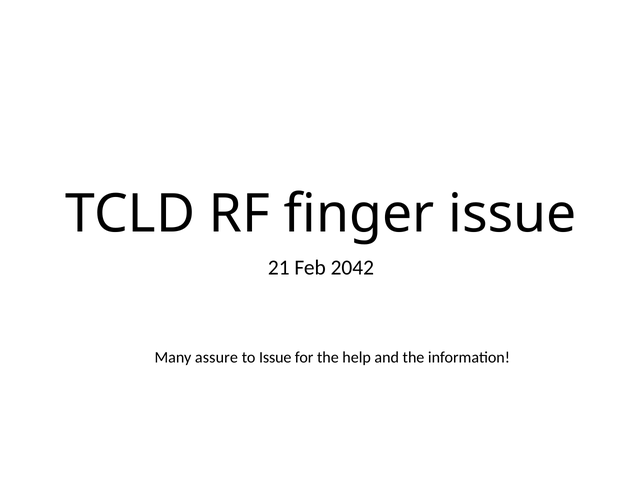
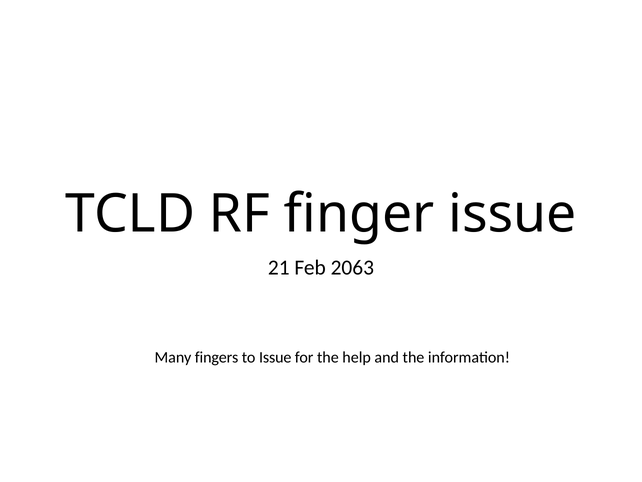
2042: 2042 -> 2063
assure: assure -> fingers
